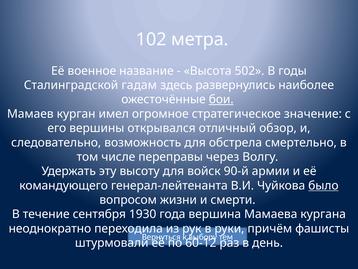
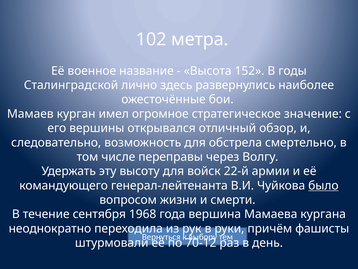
502: 502 -> 152
гадам: гадам -> лично
бои underline: present -> none
90-й: 90-й -> 22-й
1930: 1930 -> 1968
60-12: 60-12 -> 70-12
